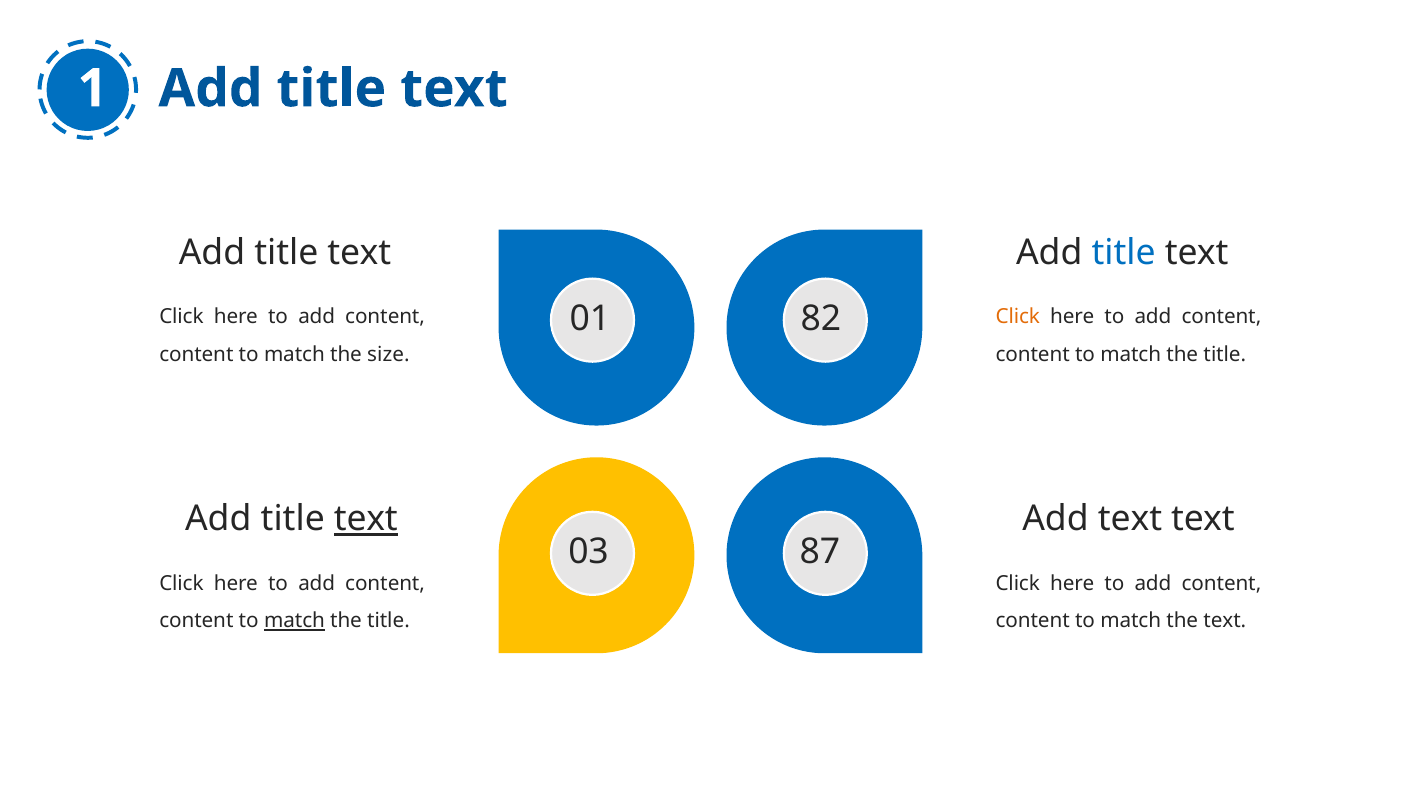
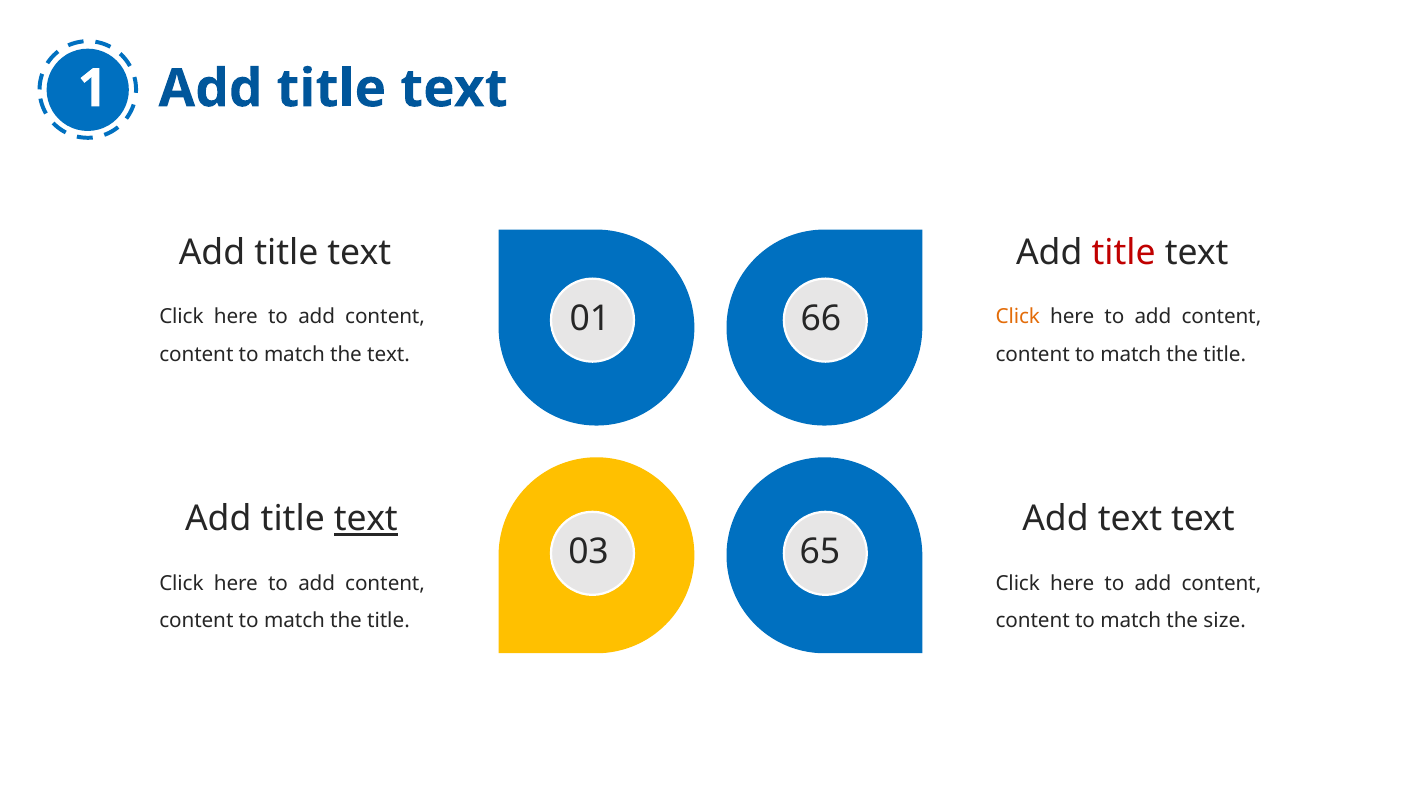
title at (1124, 252) colour: blue -> red
82: 82 -> 66
the size: size -> text
87: 87 -> 65
match at (294, 621) underline: present -> none
the text: text -> size
